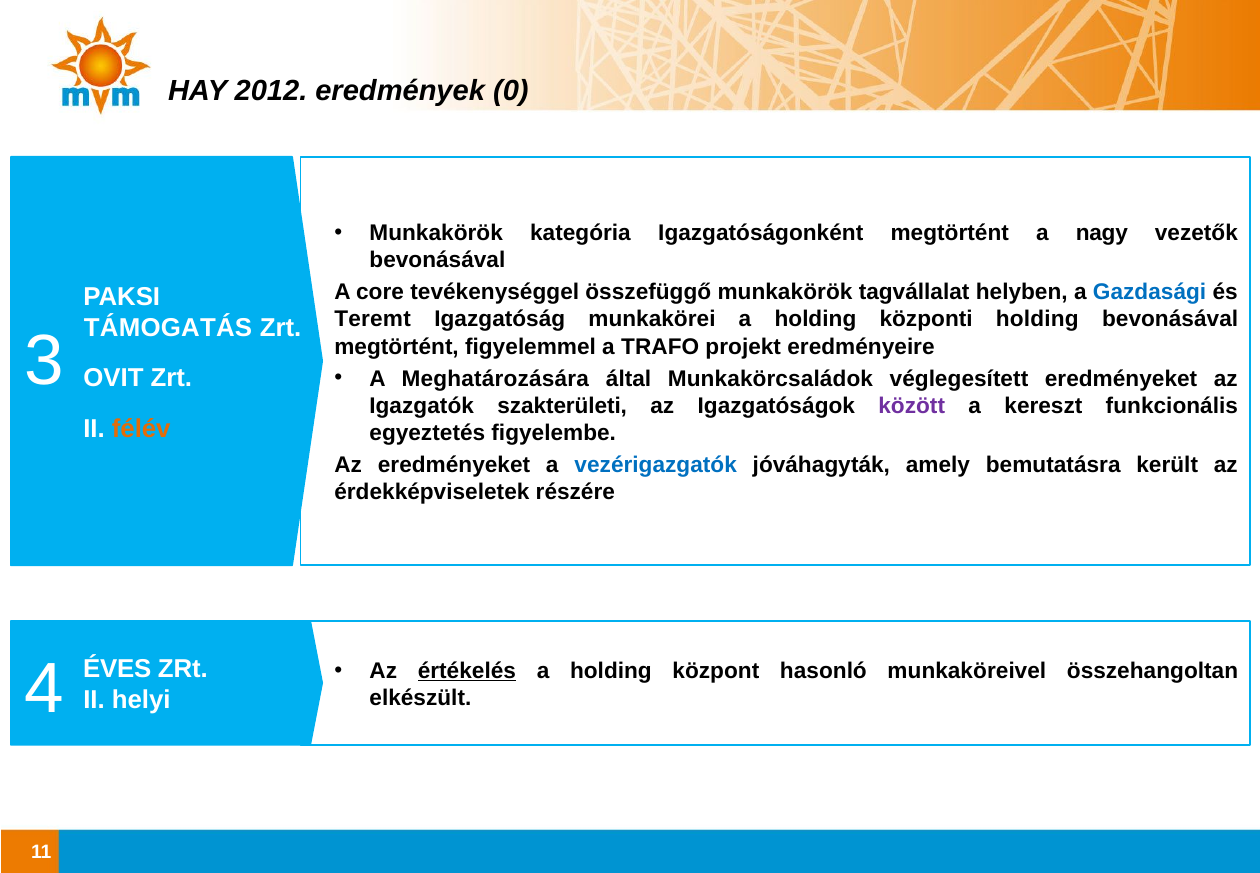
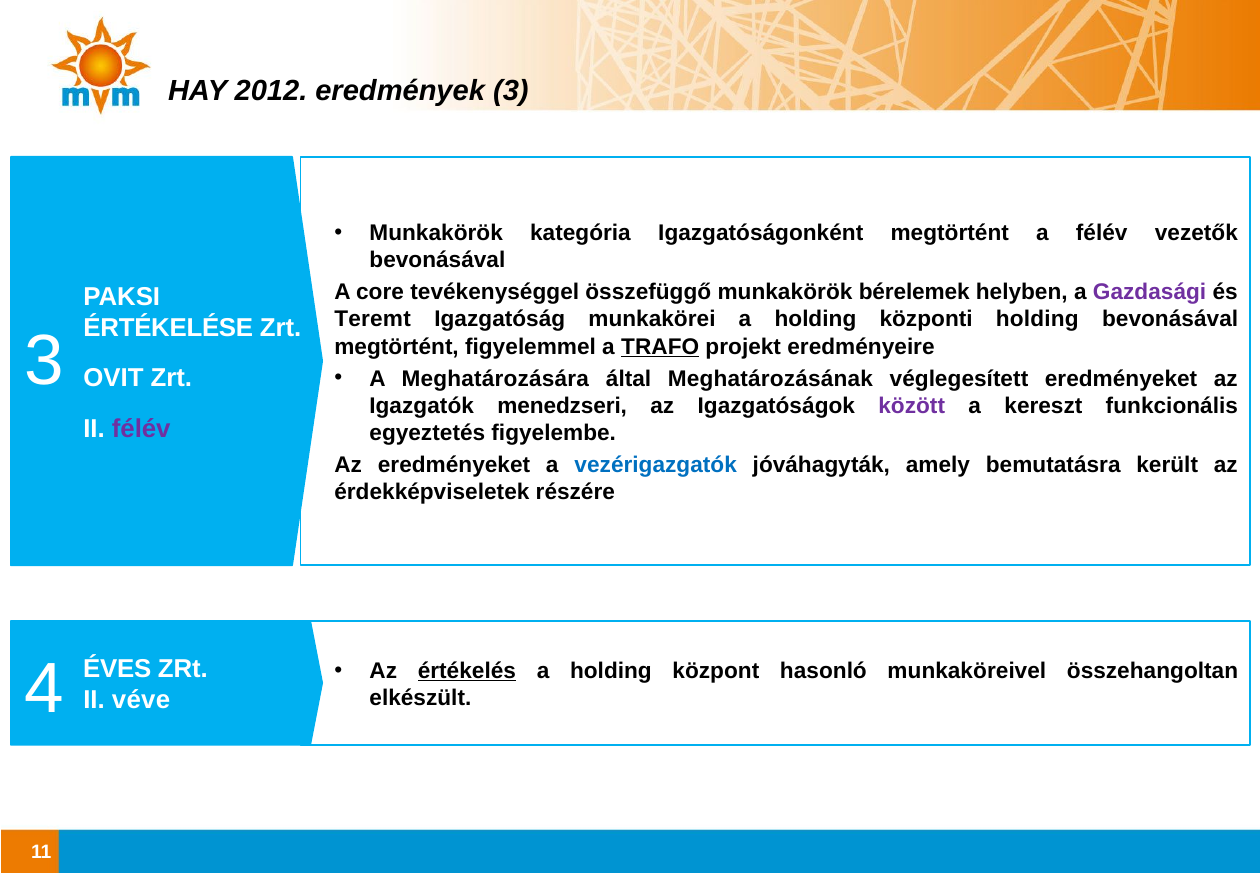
eredmények 0: 0 -> 3
a nagy: nagy -> félév
tagvállalat: tagvállalat -> bérelemek
Gazdasági colour: blue -> purple
TÁMOGATÁS: TÁMOGATÁS -> ÉRTÉKELÉSE
TRAFO underline: none -> present
Munkakörcsaládok: Munkakörcsaládok -> Meghatározásának
szakterületi: szakterületi -> menedzseri
félév at (141, 428) colour: orange -> purple
helyi: helyi -> véve
